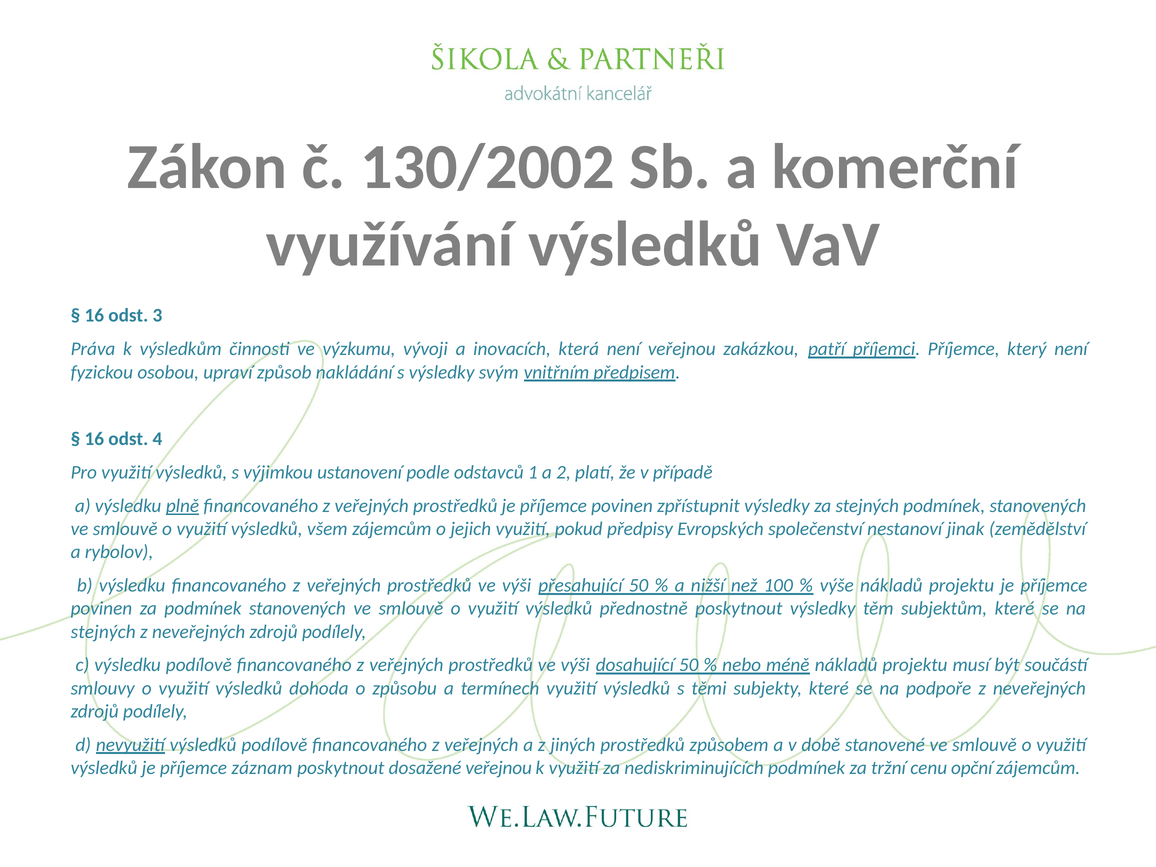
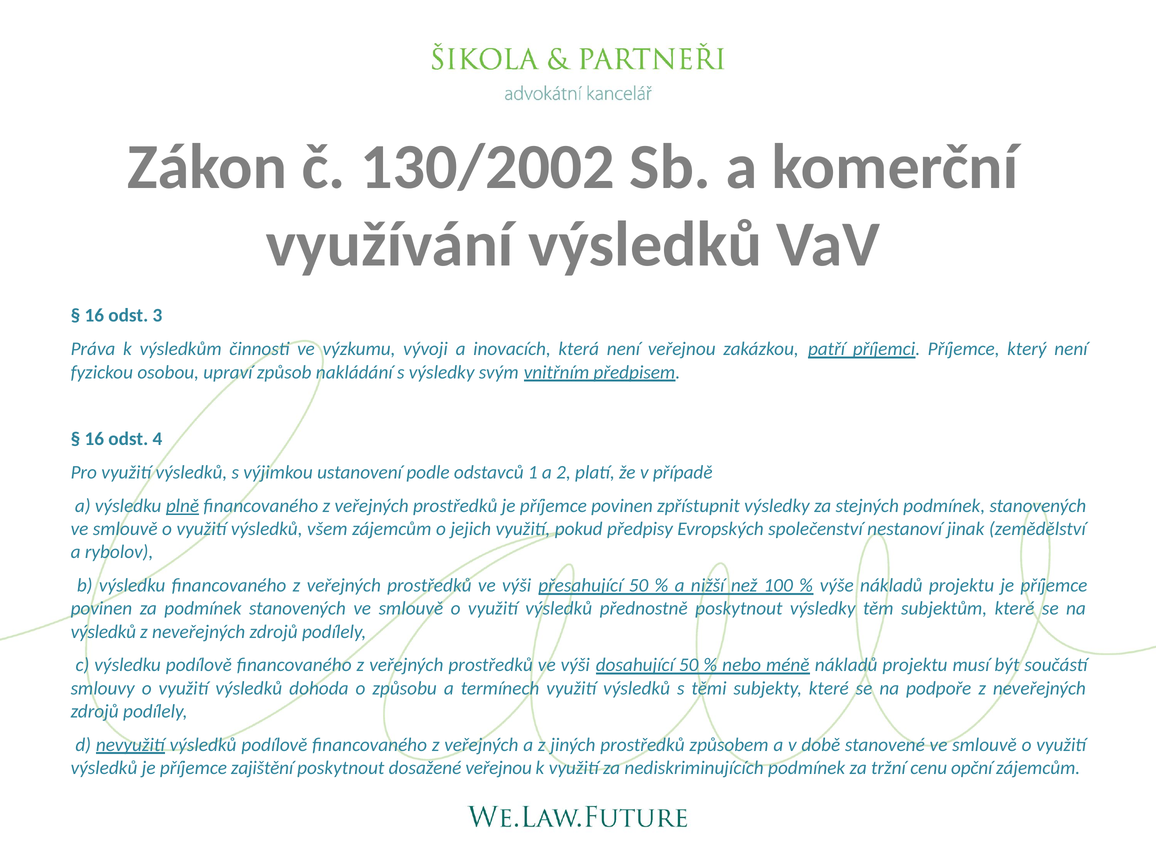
stejných at (103, 632): stejných -> výsledků
záznam: záznam -> zajištění
